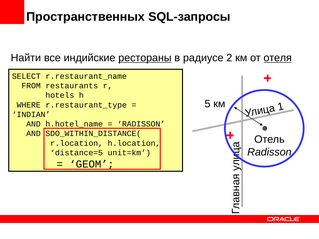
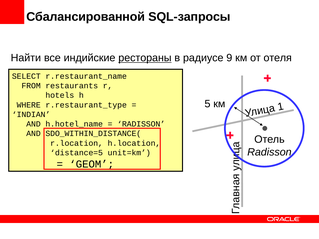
Пространственных: Пространственных -> Сбалансированной
2: 2 -> 9
отеля underline: present -> none
